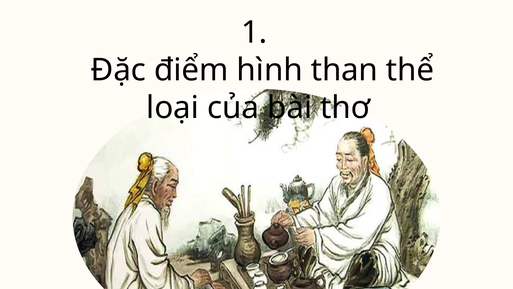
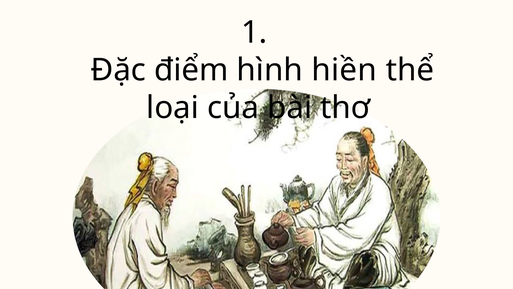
than: than -> hiền
